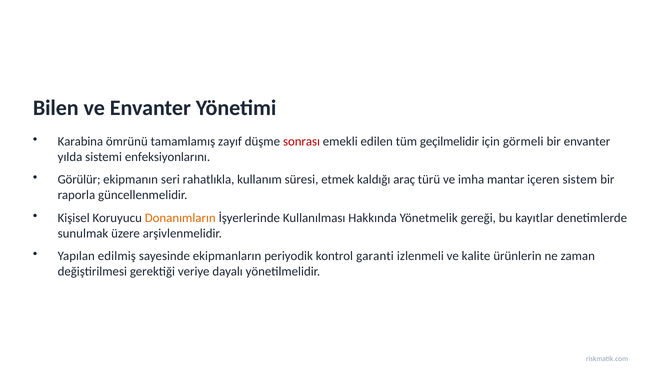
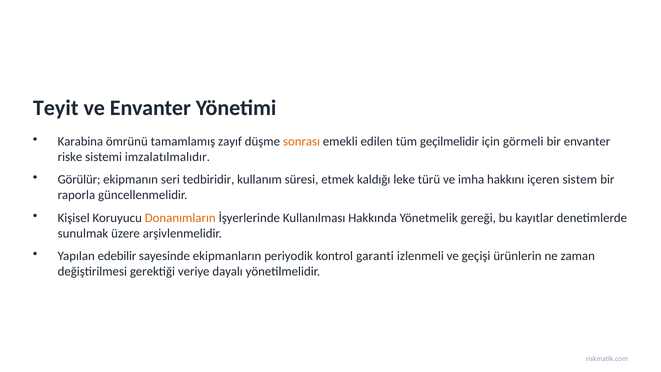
Bilen: Bilen -> Teyit
sonrası colour: red -> orange
yılda: yılda -> riske
enfeksiyonlarını: enfeksiyonlarını -> imzalatılmalıdır
rahatlıkla: rahatlıkla -> tedbiridir
araç: araç -> leke
mantar: mantar -> hakkını
edilmiş: edilmiş -> edebilir
kalite: kalite -> geçişi
